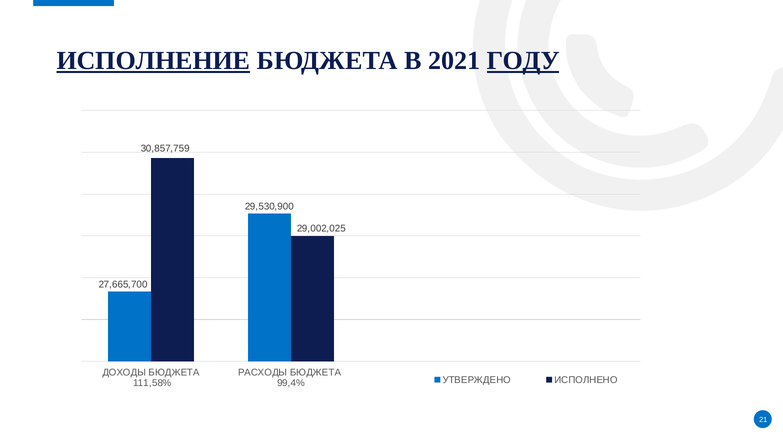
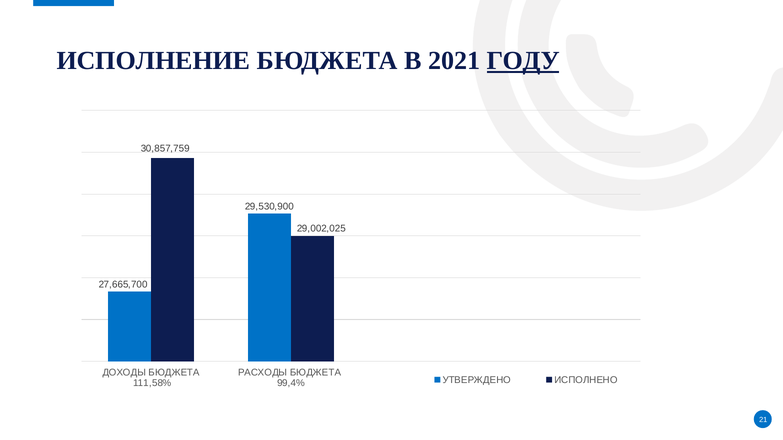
ИСПОЛНЕНИЕ underline: present -> none
